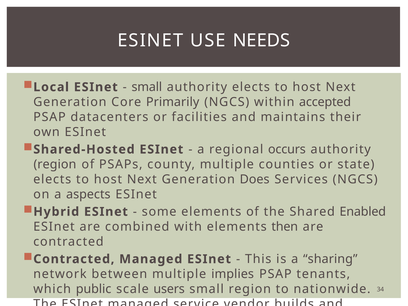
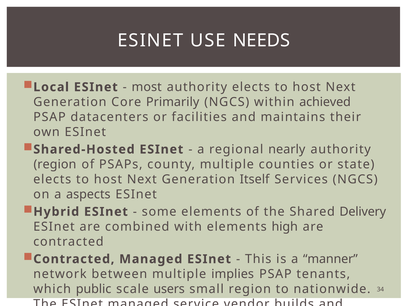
small at (147, 87): small -> most
accepted: accepted -> achieved
occurs: occurs -> nearly
Does: Does -> Itself
Enabled: Enabled -> Delivery
then: then -> high
sharing: sharing -> manner
